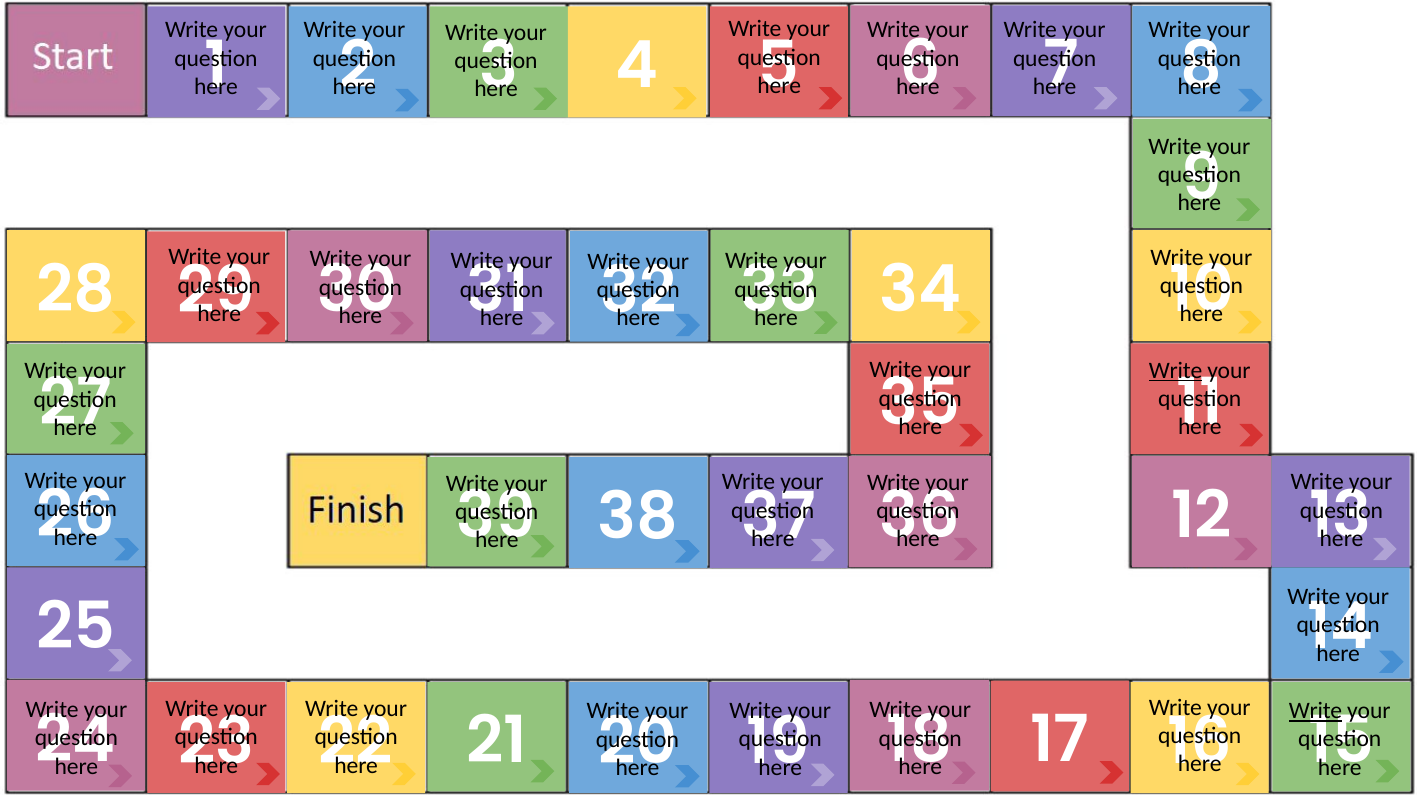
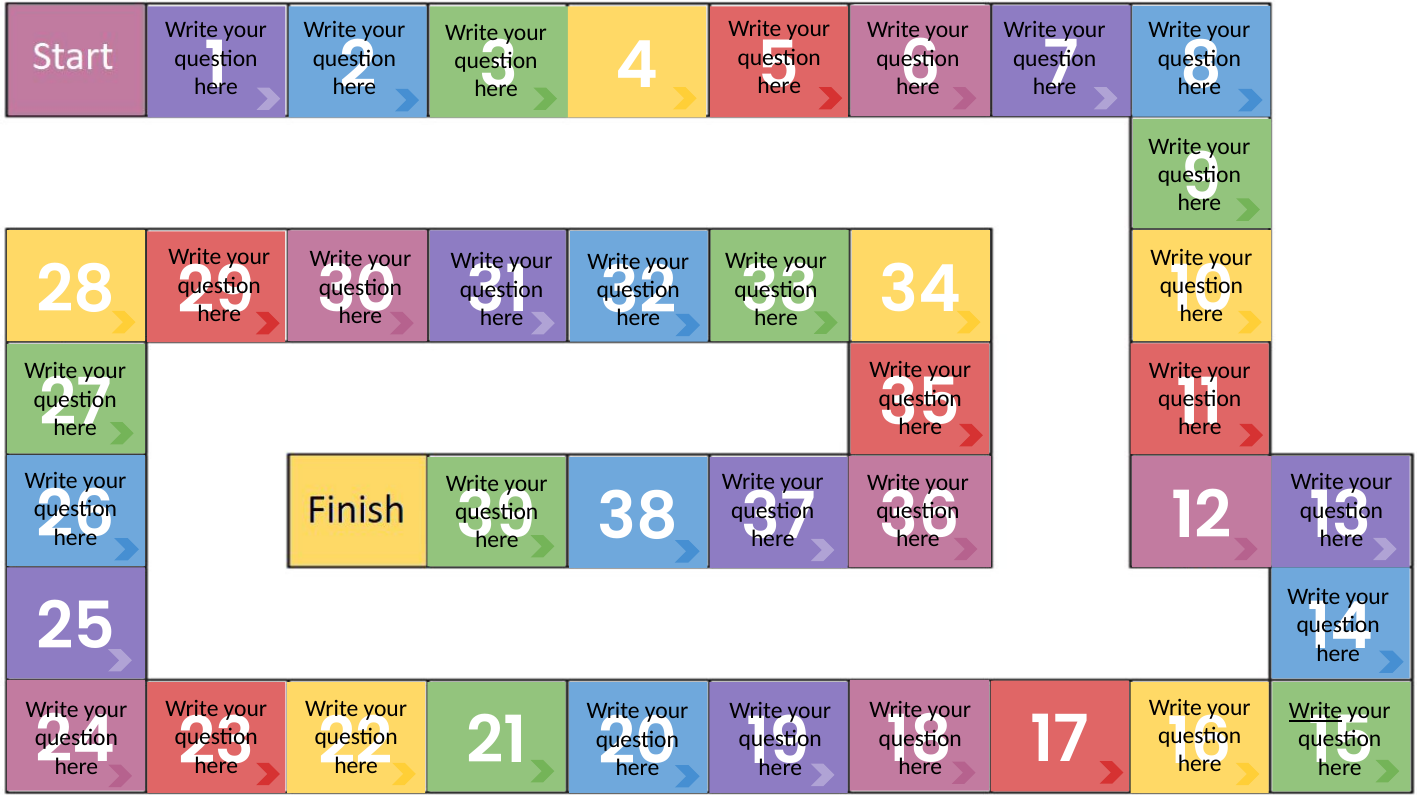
Write at (1176, 370) underline: present -> none
